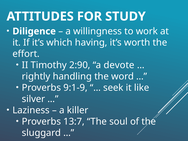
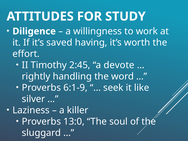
which: which -> saved
2:90: 2:90 -> 2:45
9:1-9: 9:1-9 -> 6:1-9
13:7: 13:7 -> 13:0
